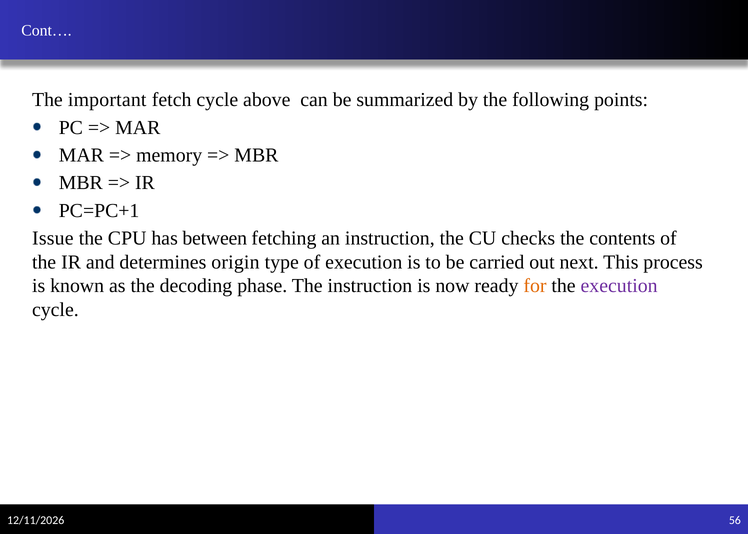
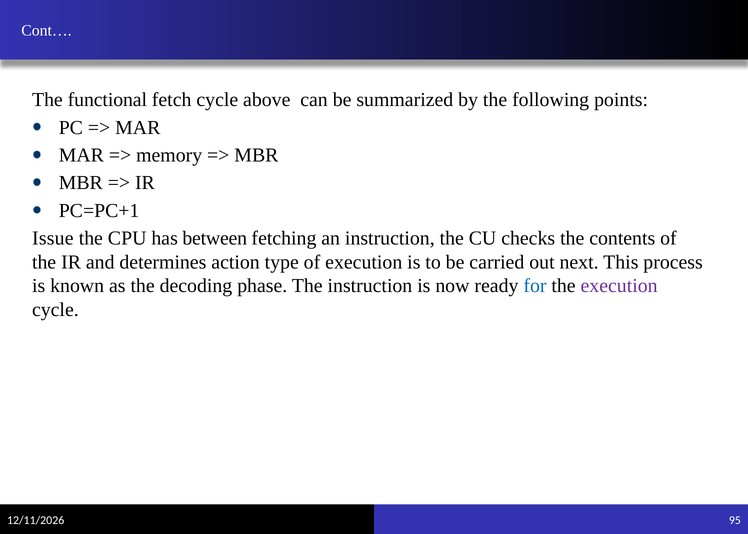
important: important -> functional
origin: origin -> action
for colour: orange -> blue
56: 56 -> 95
